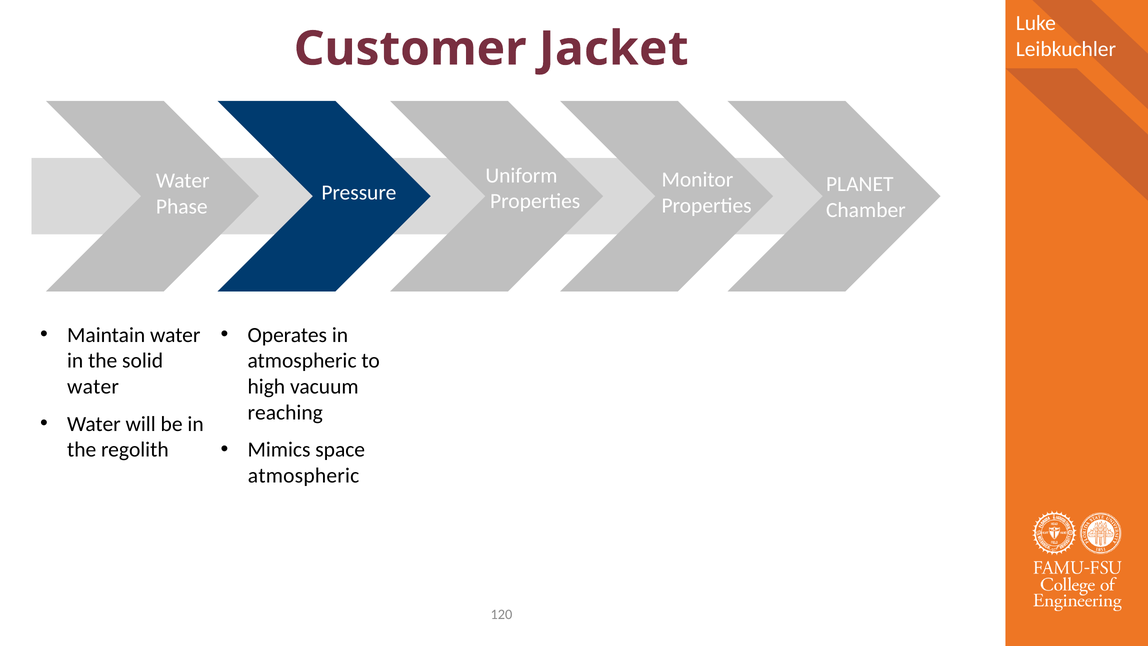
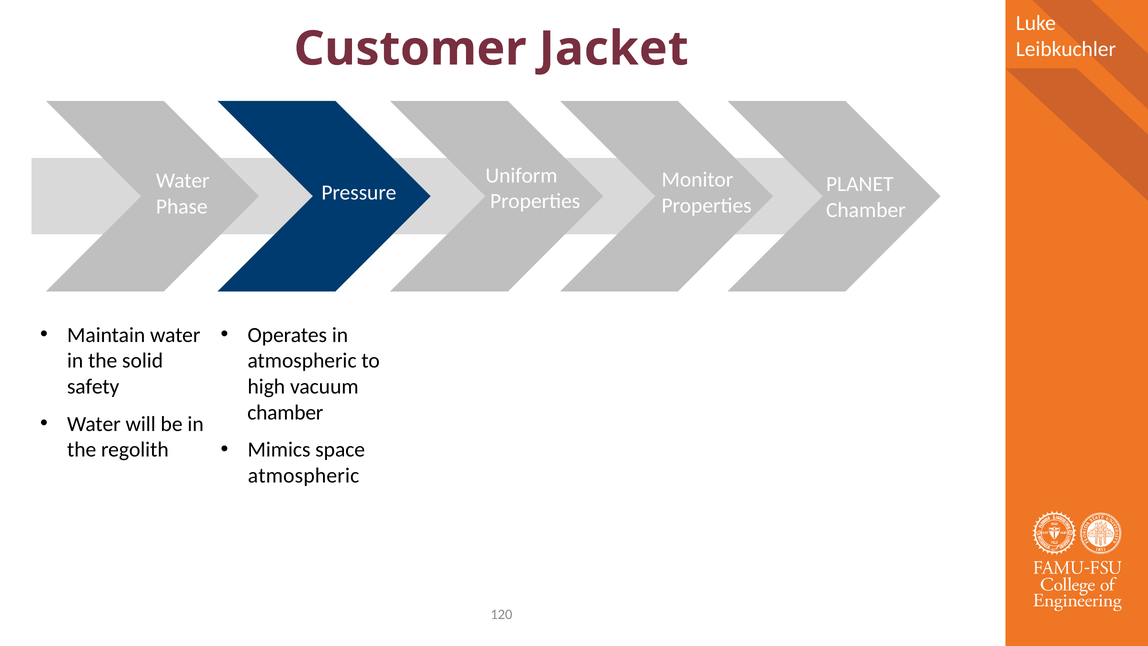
water at (93, 386): water -> safety
reaching at (285, 412): reaching -> chamber
